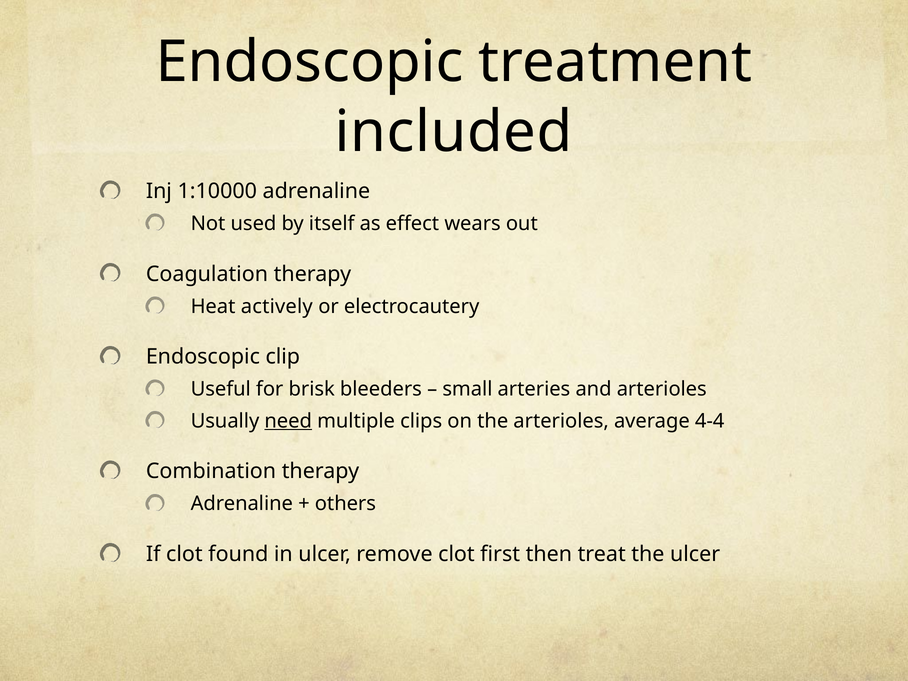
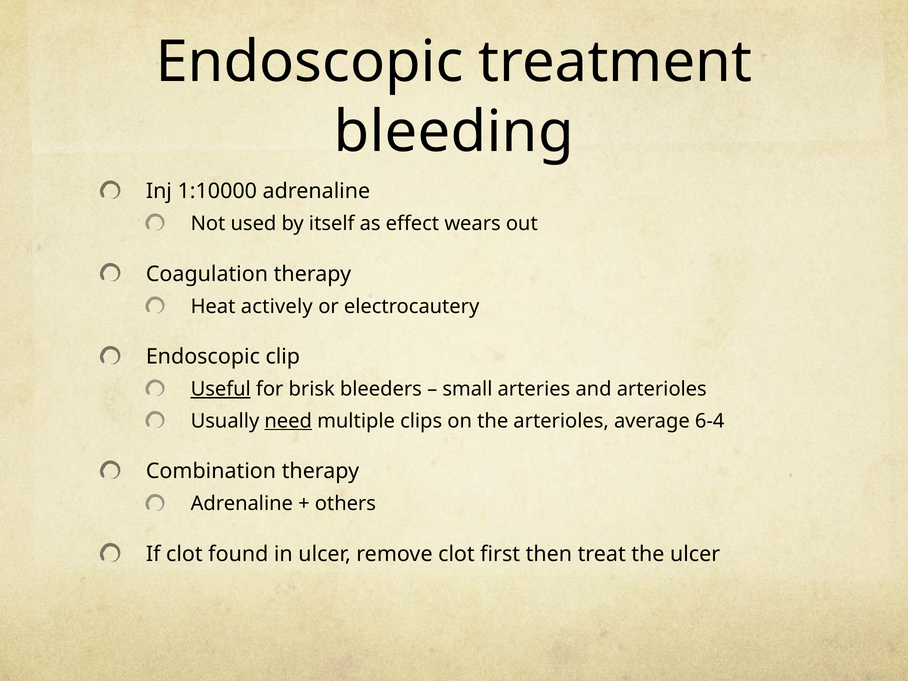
included: included -> bleeding
Useful underline: none -> present
4-4: 4-4 -> 6-4
